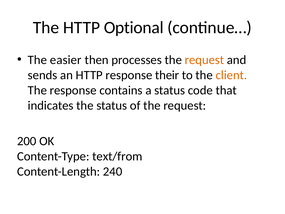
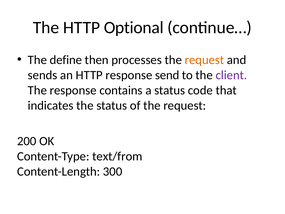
easier: easier -> define
their: their -> send
client colour: orange -> purple
240: 240 -> 300
